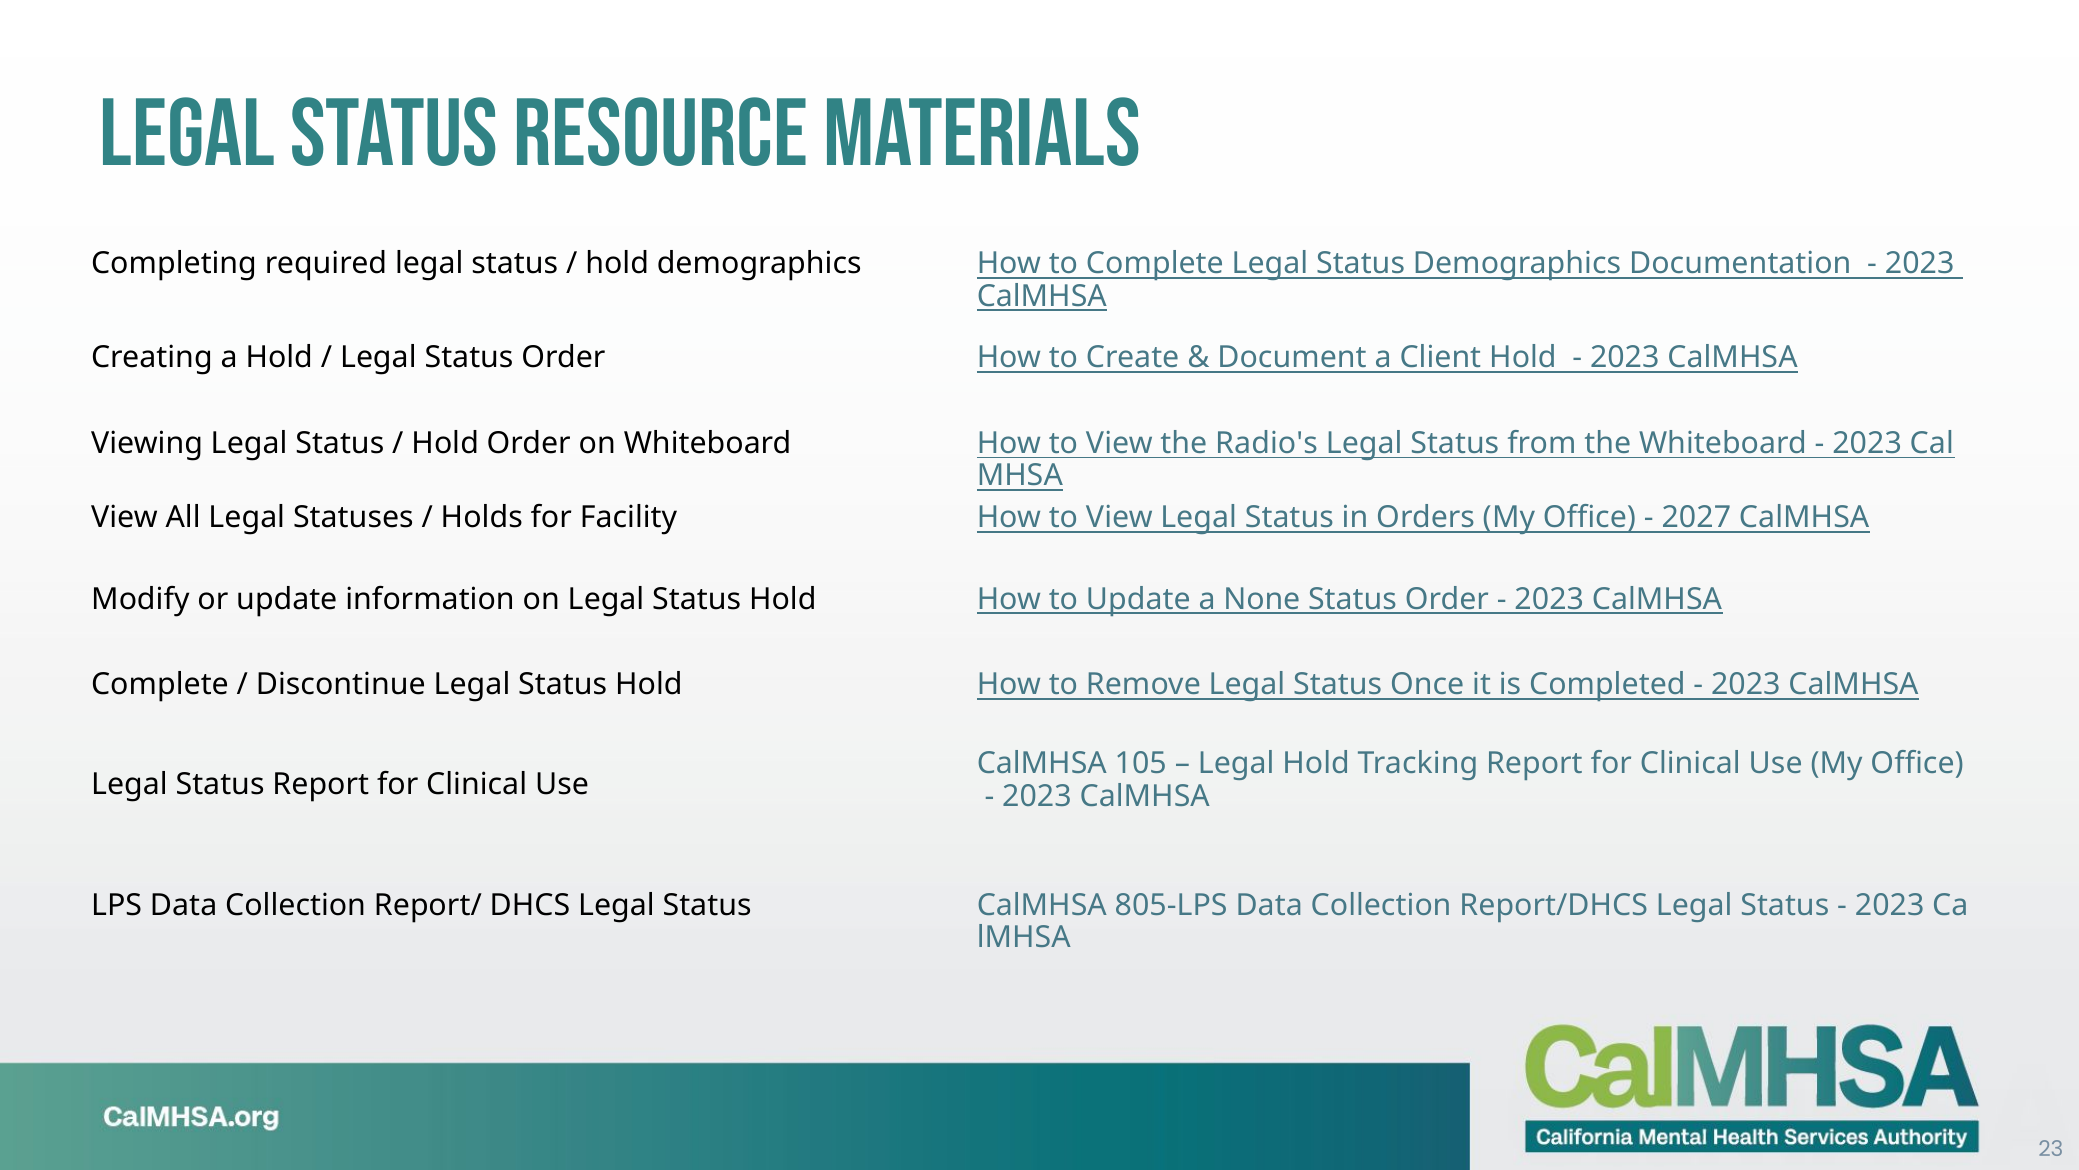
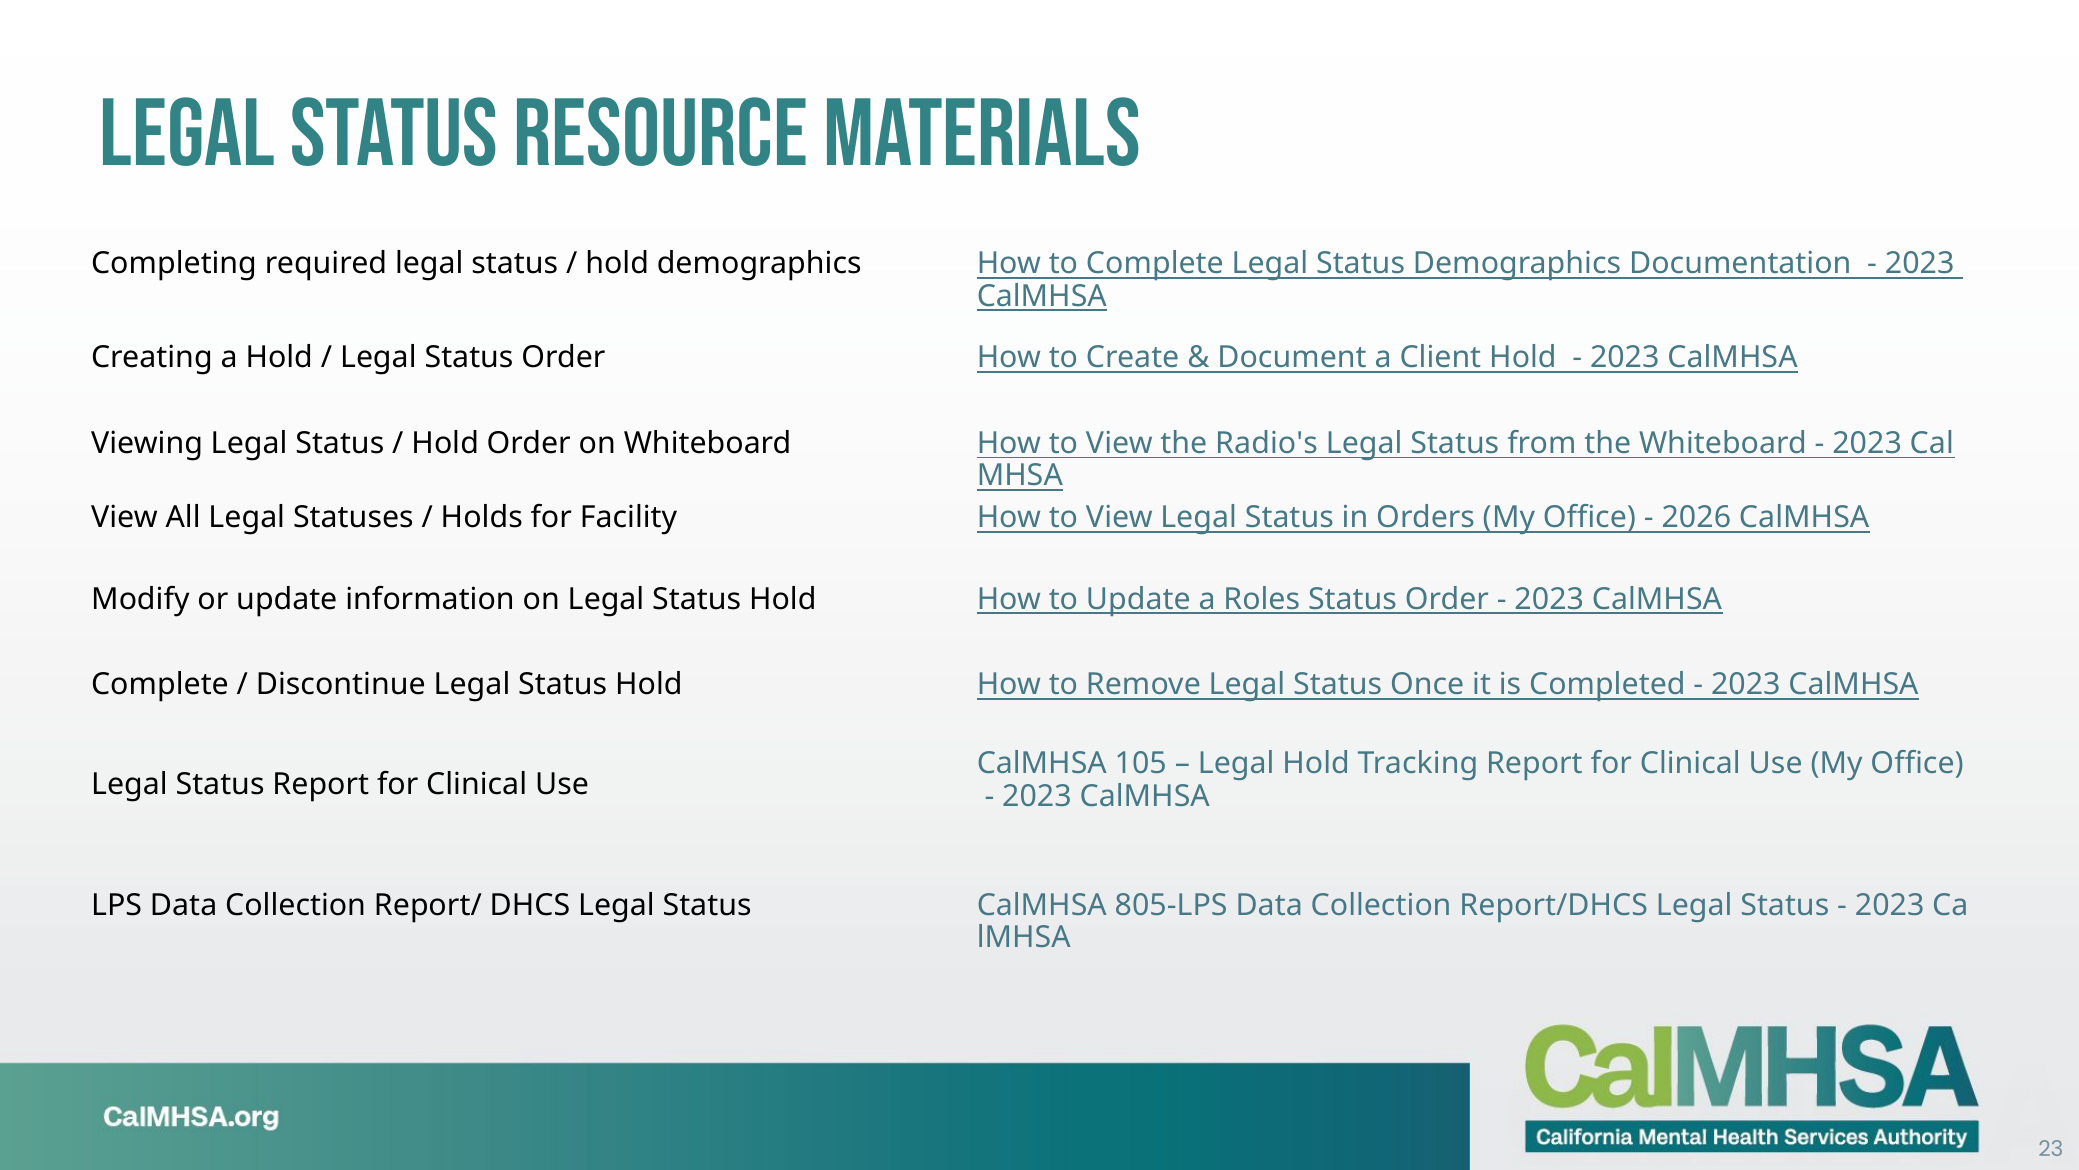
2027: 2027 -> 2026
None: None -> Roles
